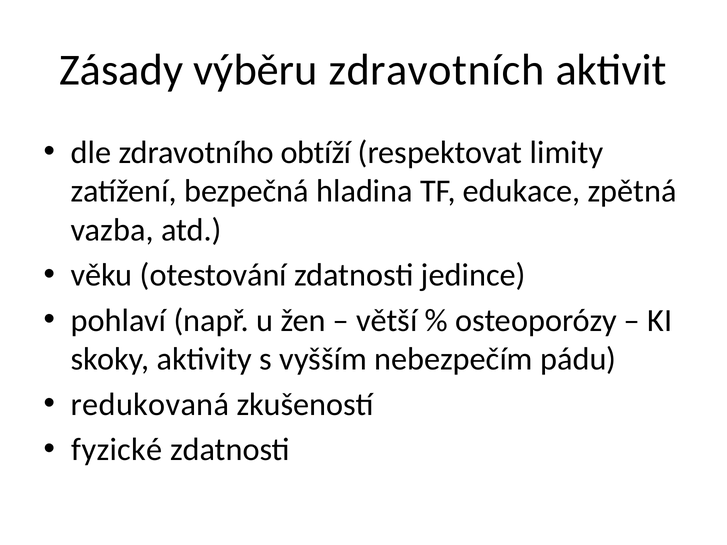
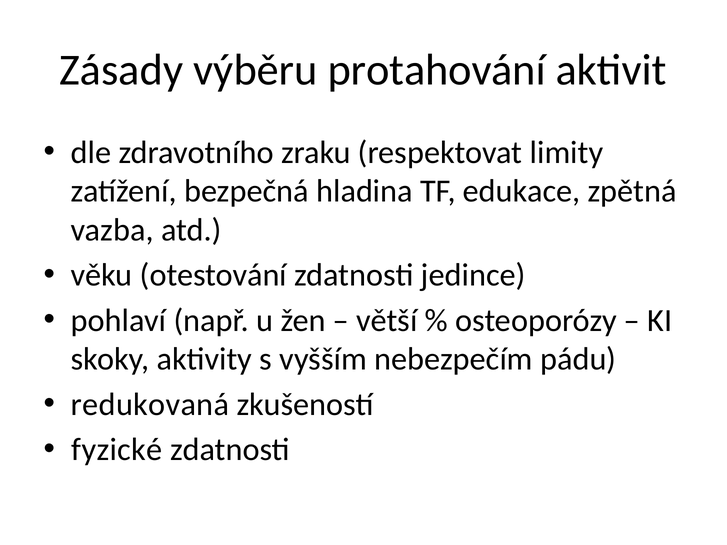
zdravotních: zdravotních -> protahování
obtíží: obtíží -> zraku
